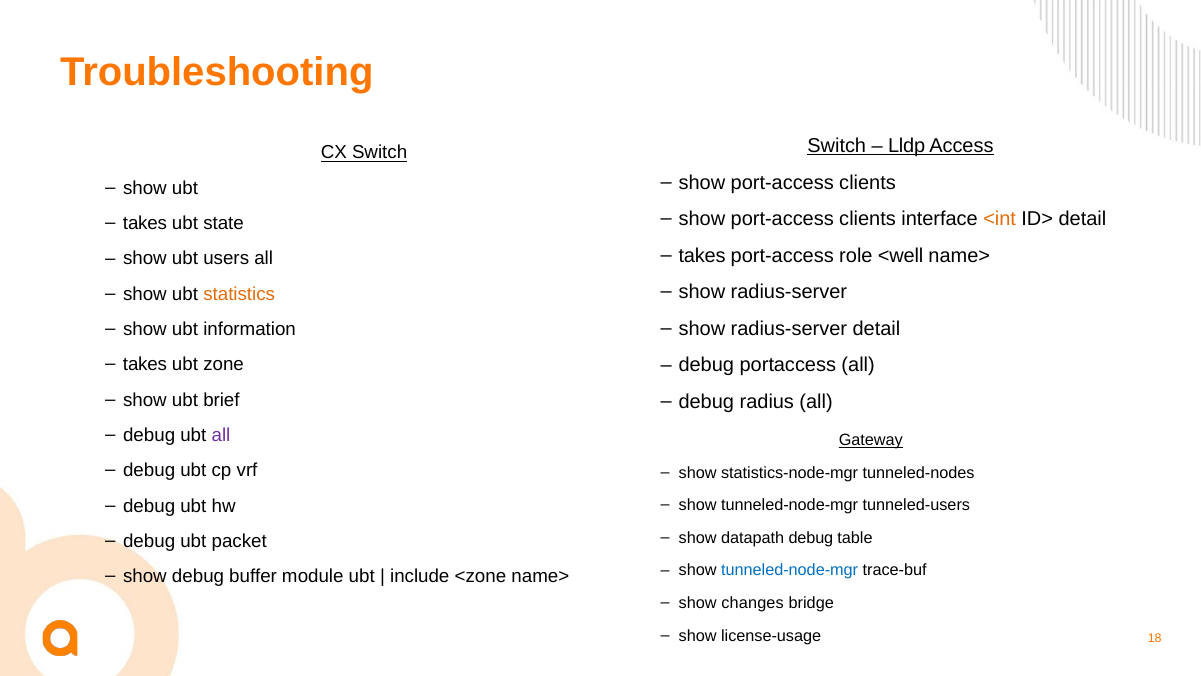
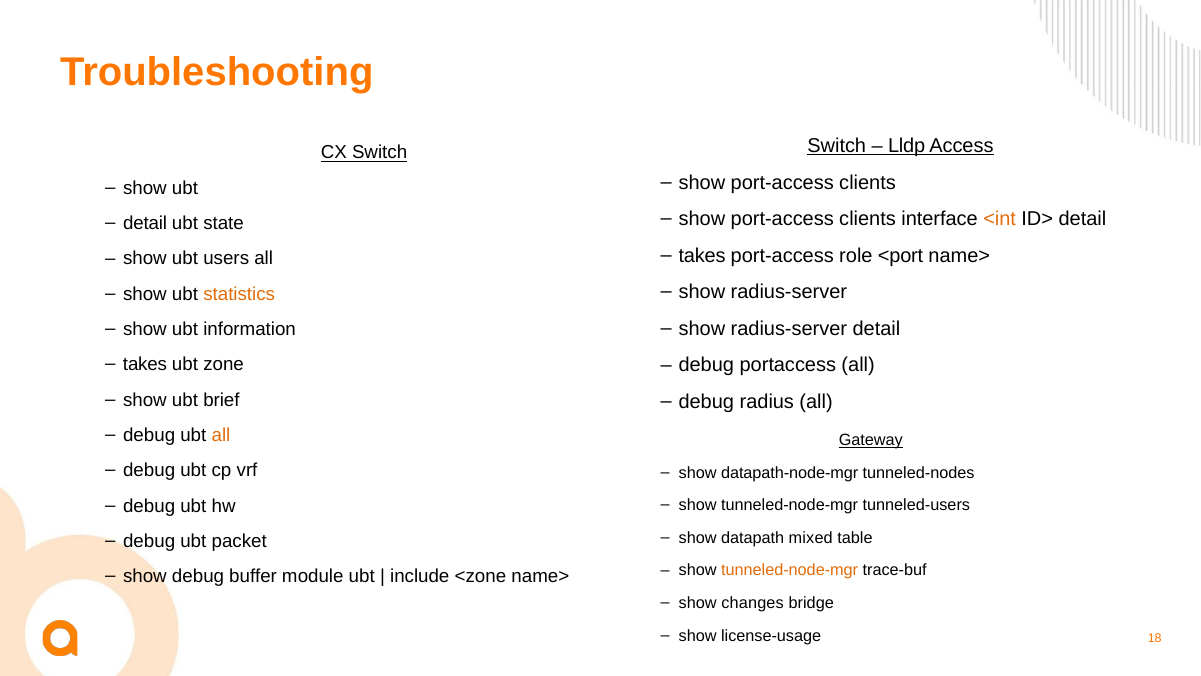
takes at (145, 223): takes -> detail
<well: <well -> <port
all at (221, 435) colour: purple -> orange
statistics-node-mgr: statistics-node-mgr -> datapath-node-mgr
datapath debug: debug -> mixed
tunneled-node-mgr at (790, 570) colour: blue -> orange
